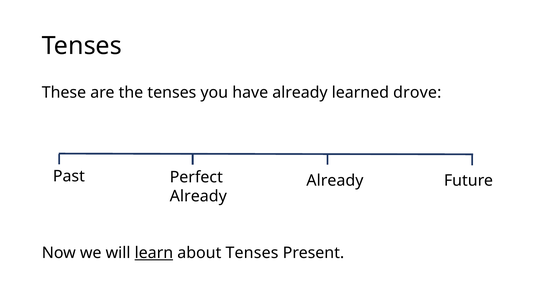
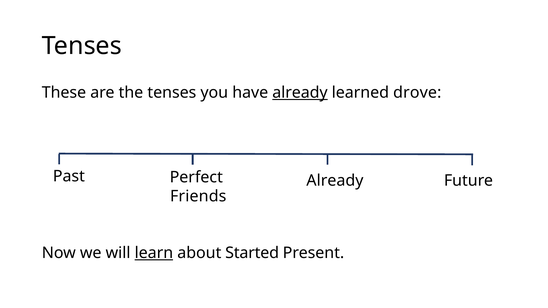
already at (300, 93) underline: none -> present
Already at (198, 196): Already -> Friends
about Tenses: Tenses -> Started
